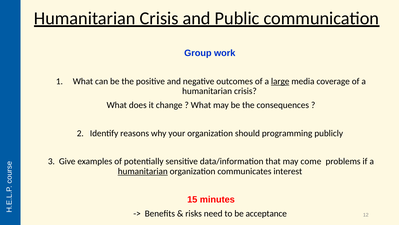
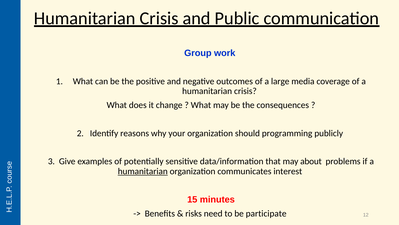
large underline: present -> none
come: come -> about
acceptance: acceptance -> participate
